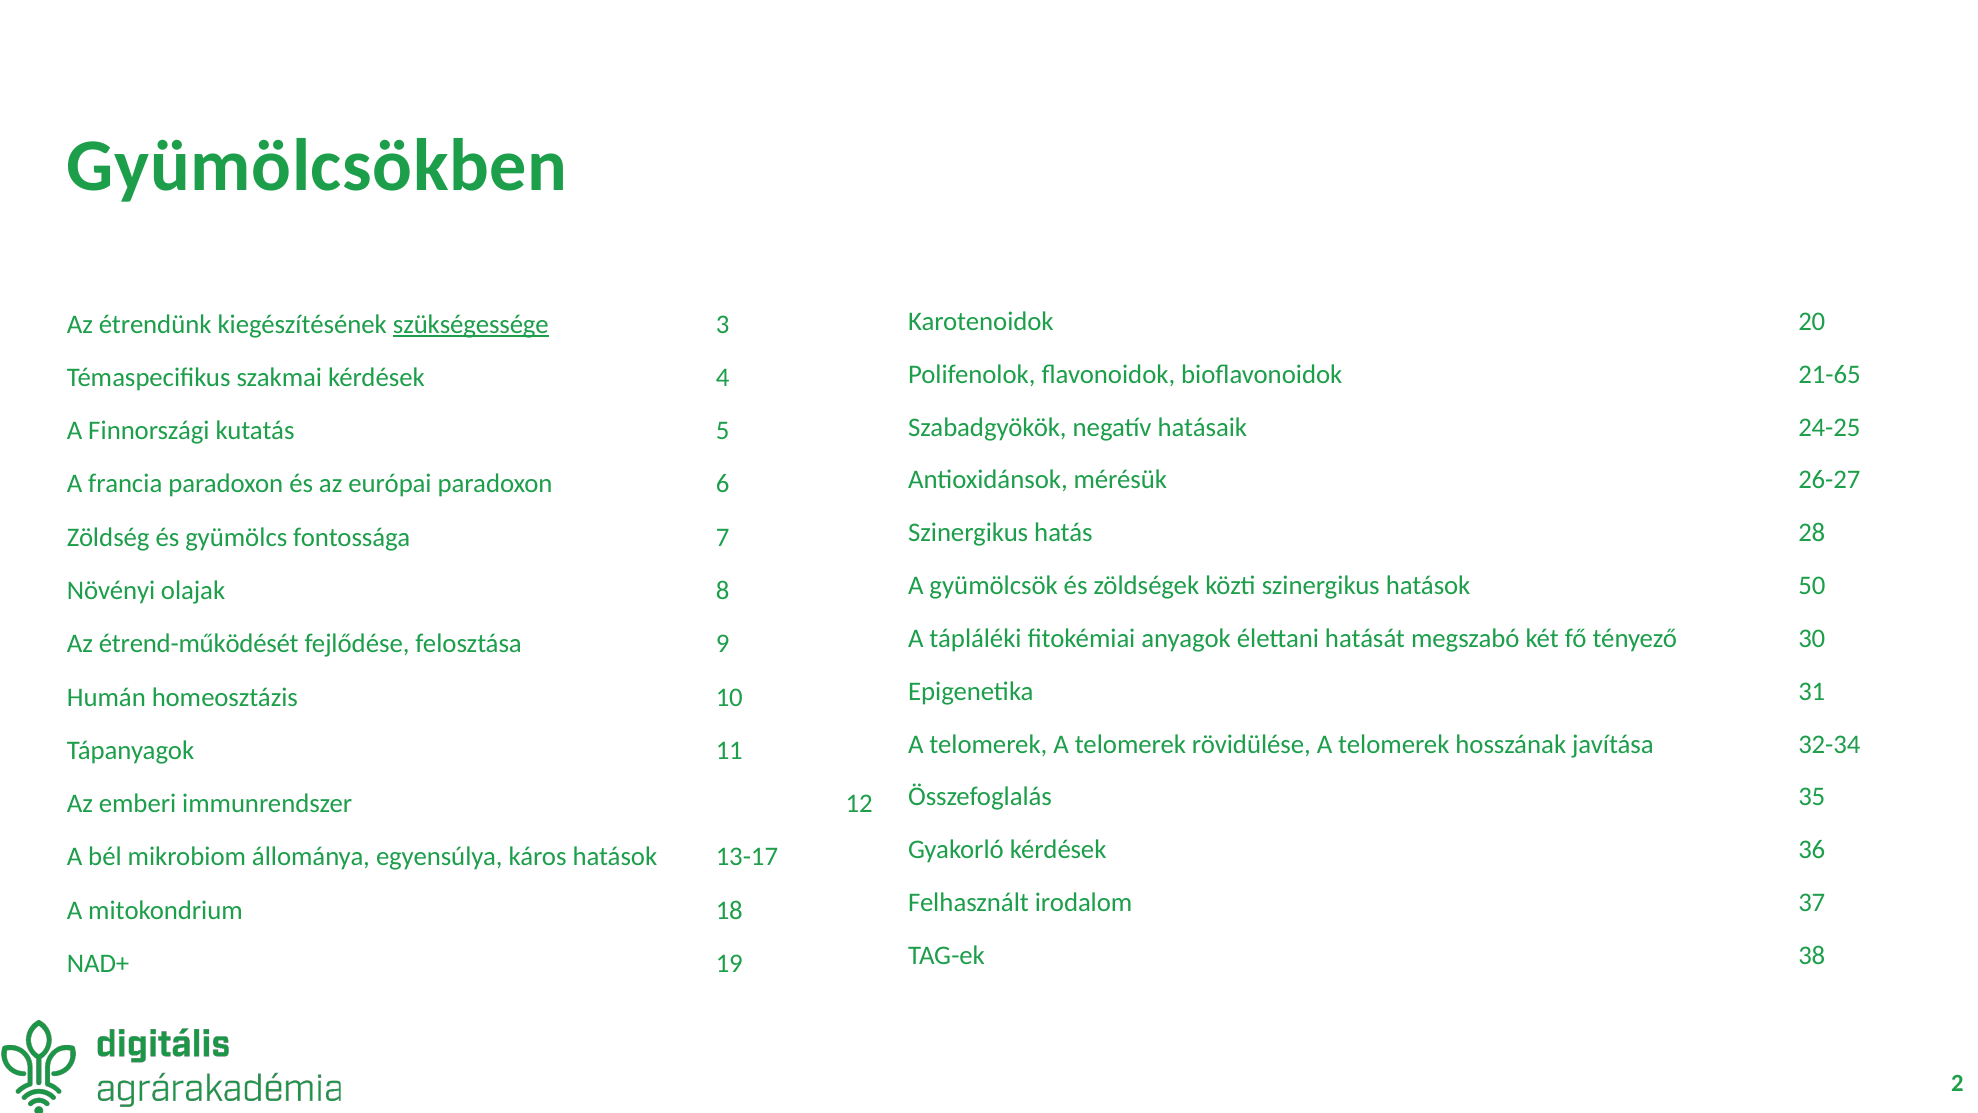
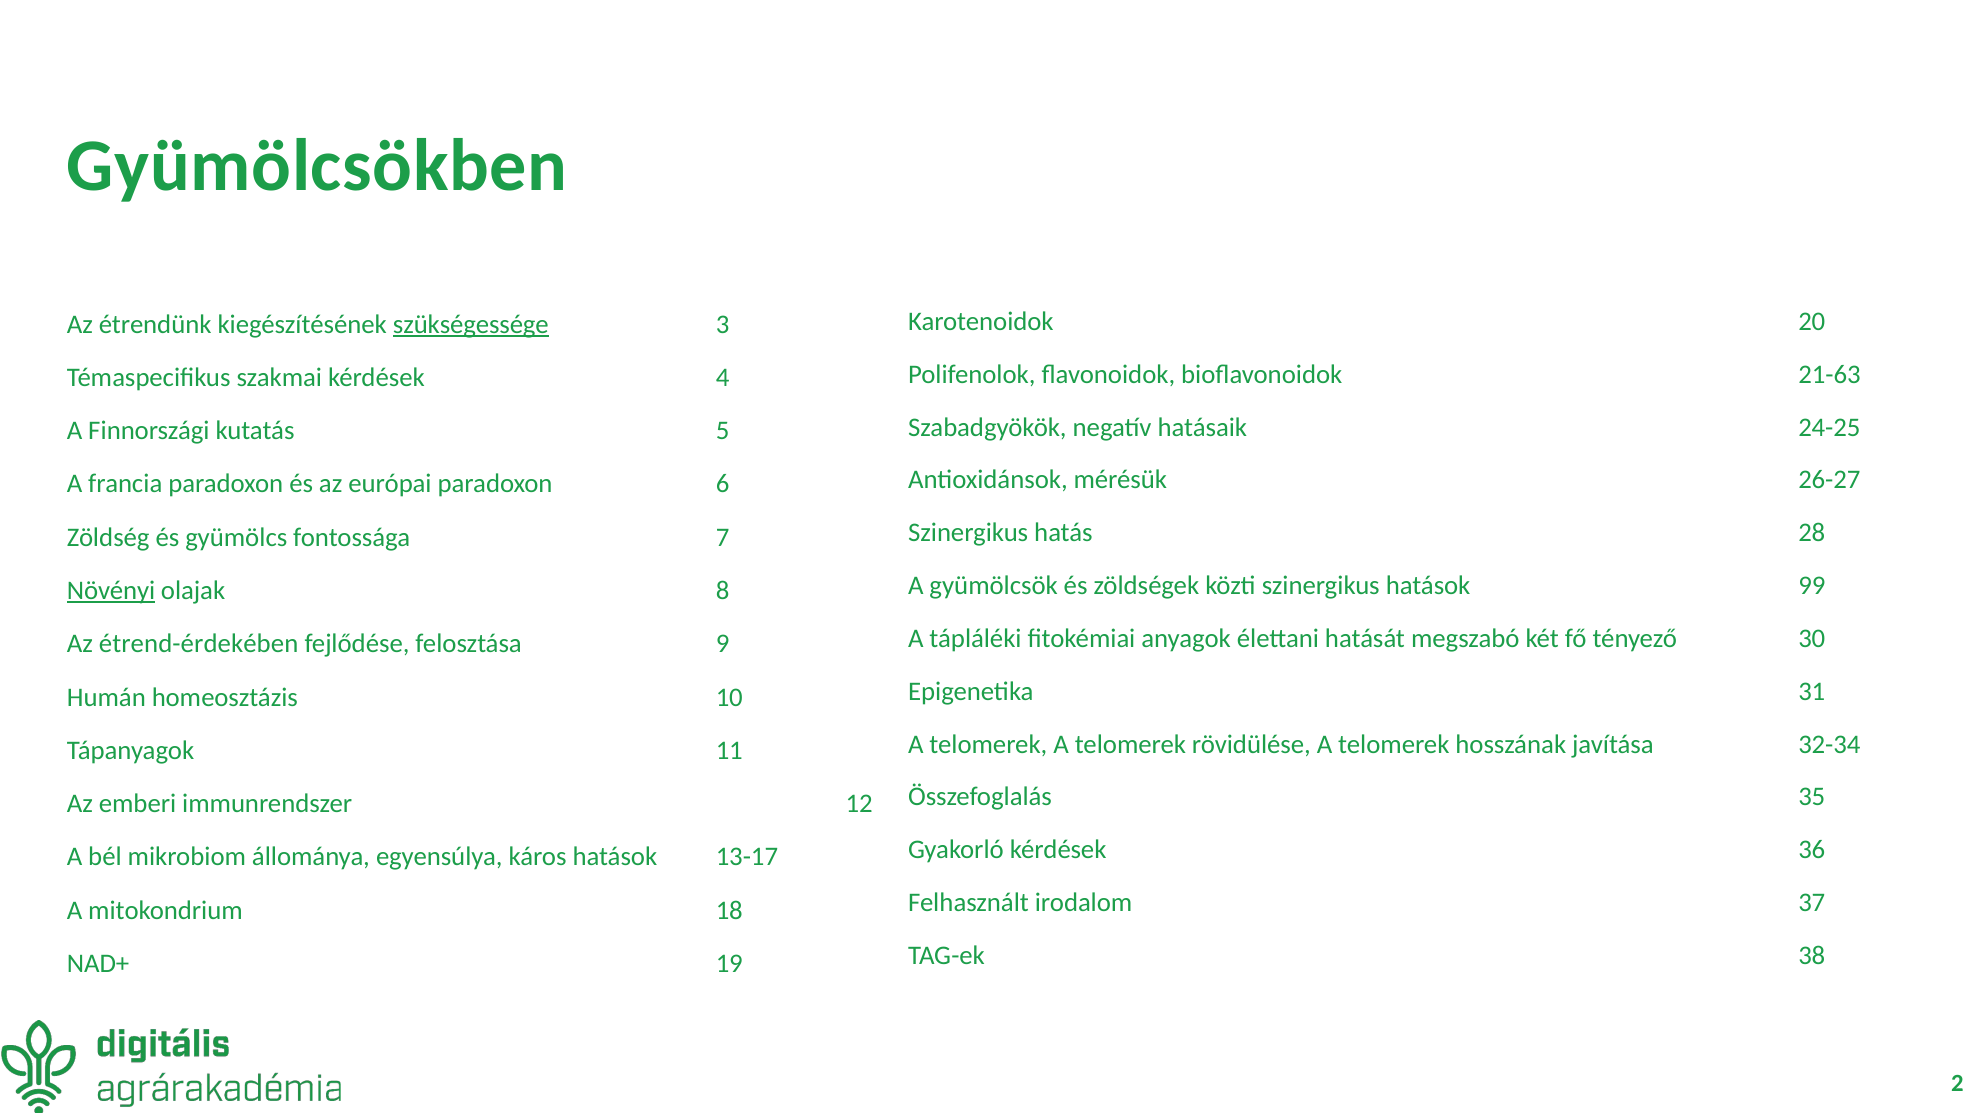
21-65: 21-65 -> 21-63
50: 50 -> 99
Növényi underline: none -> present
étrend-működését: étrend-működését -> étrend-érdekében
